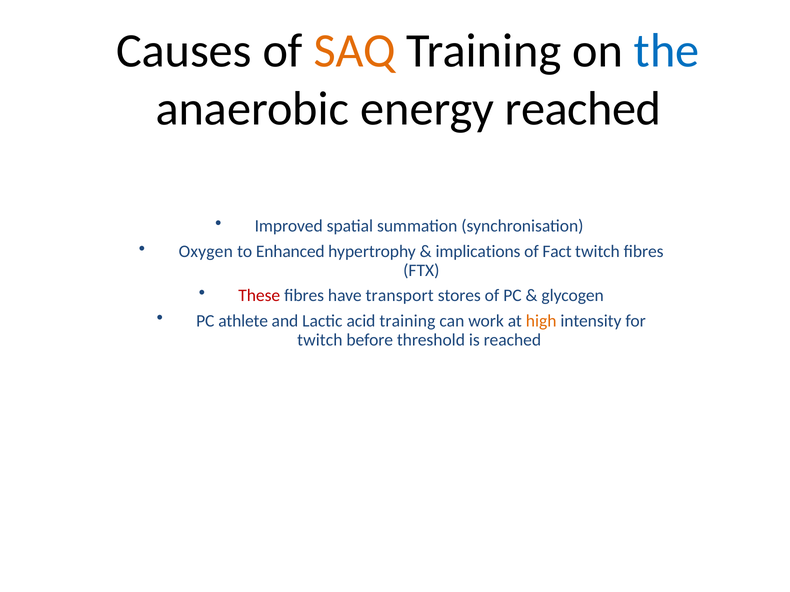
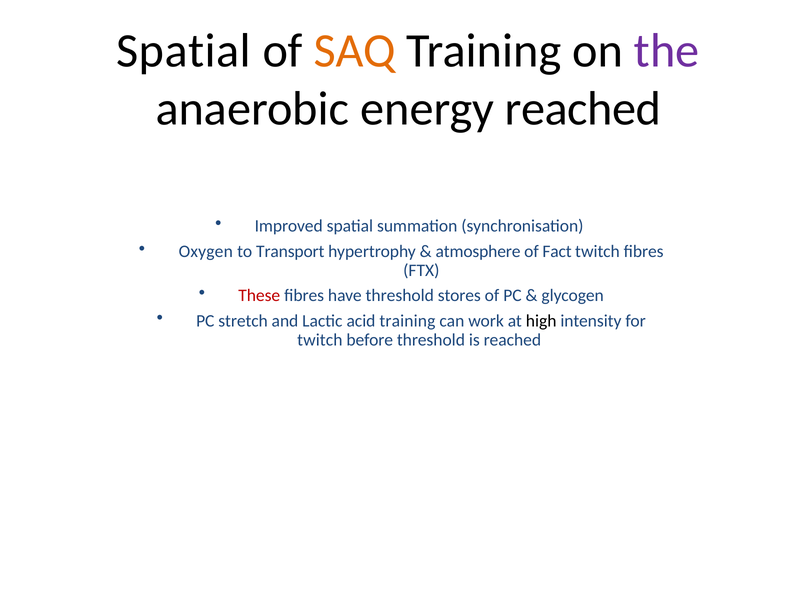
Causes at (184, 51): Causes -> Spatial
the colour: blue -> purple
Enhanced: Enhanced -> Transport
implications: implications -> atmosphere
have transport: transport -> threshold
athlete: athlete -> stretch
high colour: orange -> black
